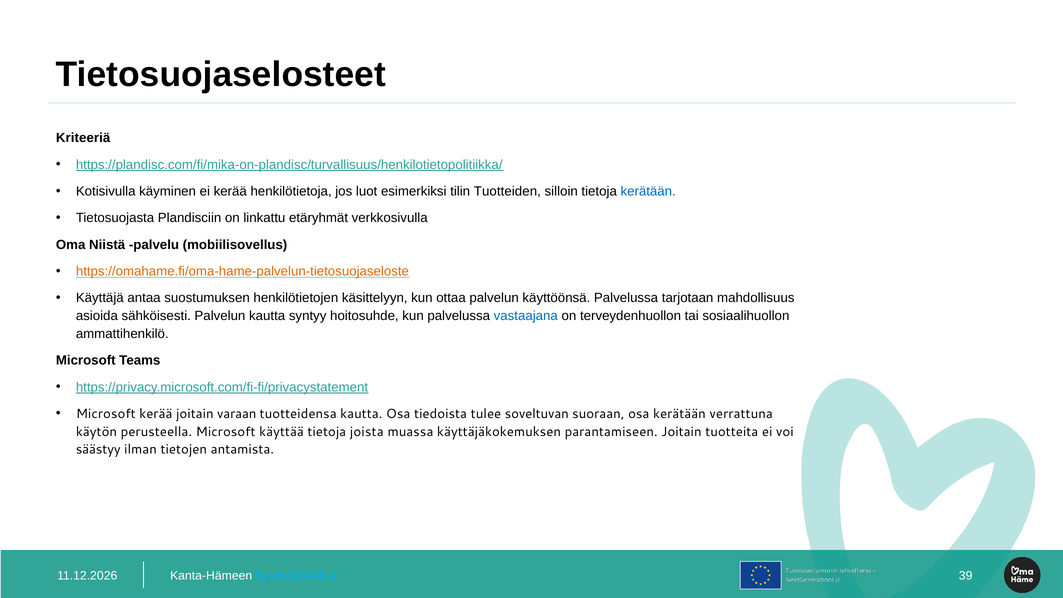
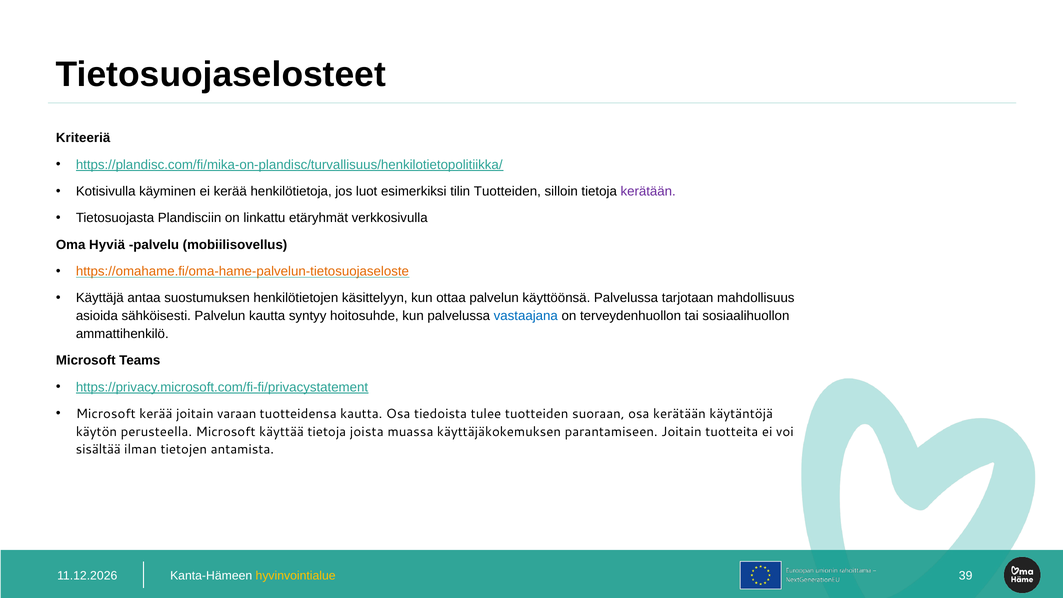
kerätään at (648, 191) colour: blue -> purple
Niistä: Niistä -> Hyviä
tulee soveltuvan: soveltuvan -> tuotteiden
verrattuna: verrattuna -> käytäntöjä
säästyy: säästyy -> sisältää
hyvinvointialue colour: light blue -> yellow
